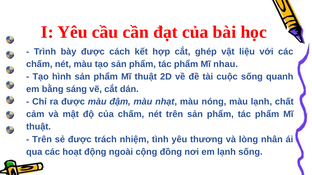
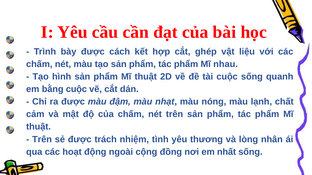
bằng sáng: sáng -> cuộc
em lạnh: lạnh -> nhất
